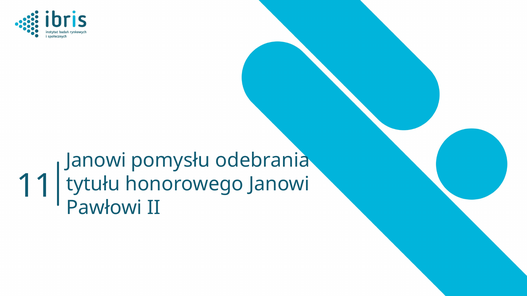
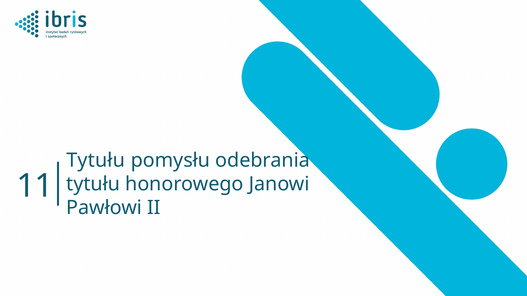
Janowi at (96, 161): Janowi -> Tytułu
